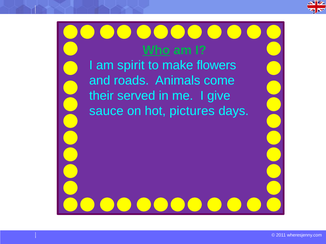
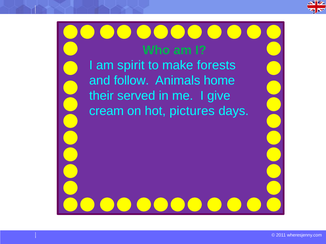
Who underline: present -> none
flowers: flowers -> forests
roads: roads -> follow
come: come -> home
sauce: sauce -> cream
